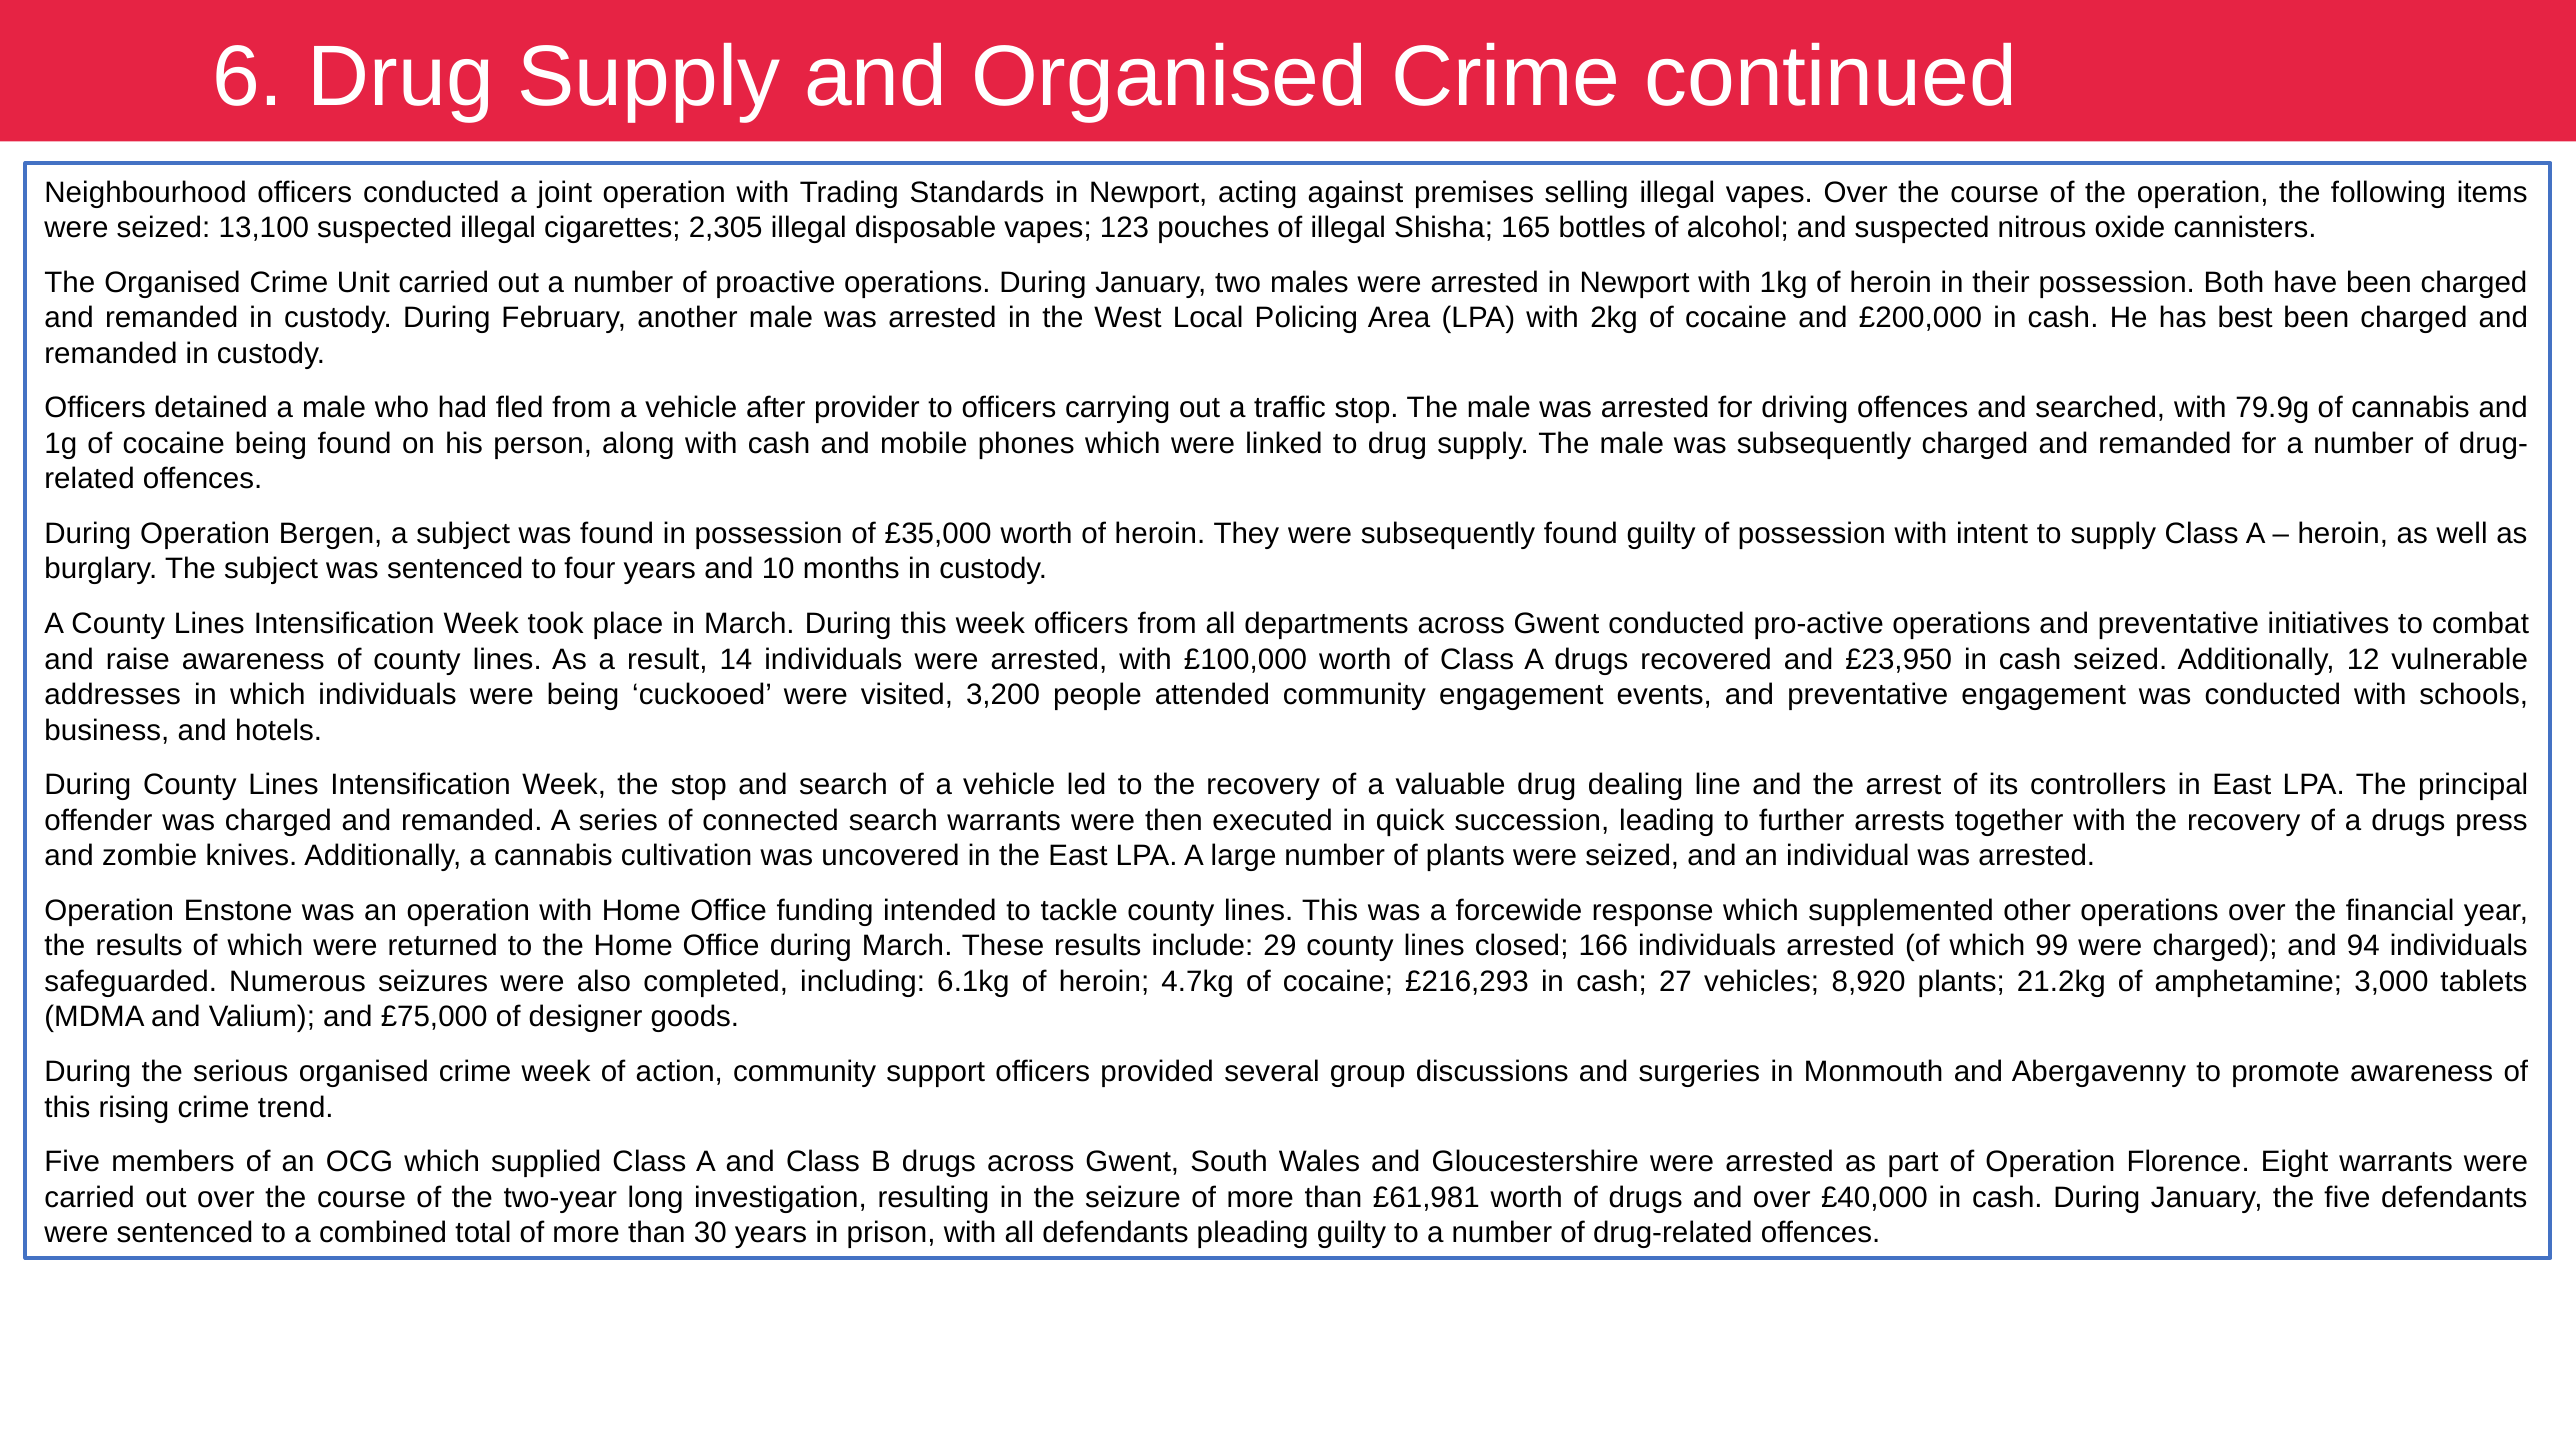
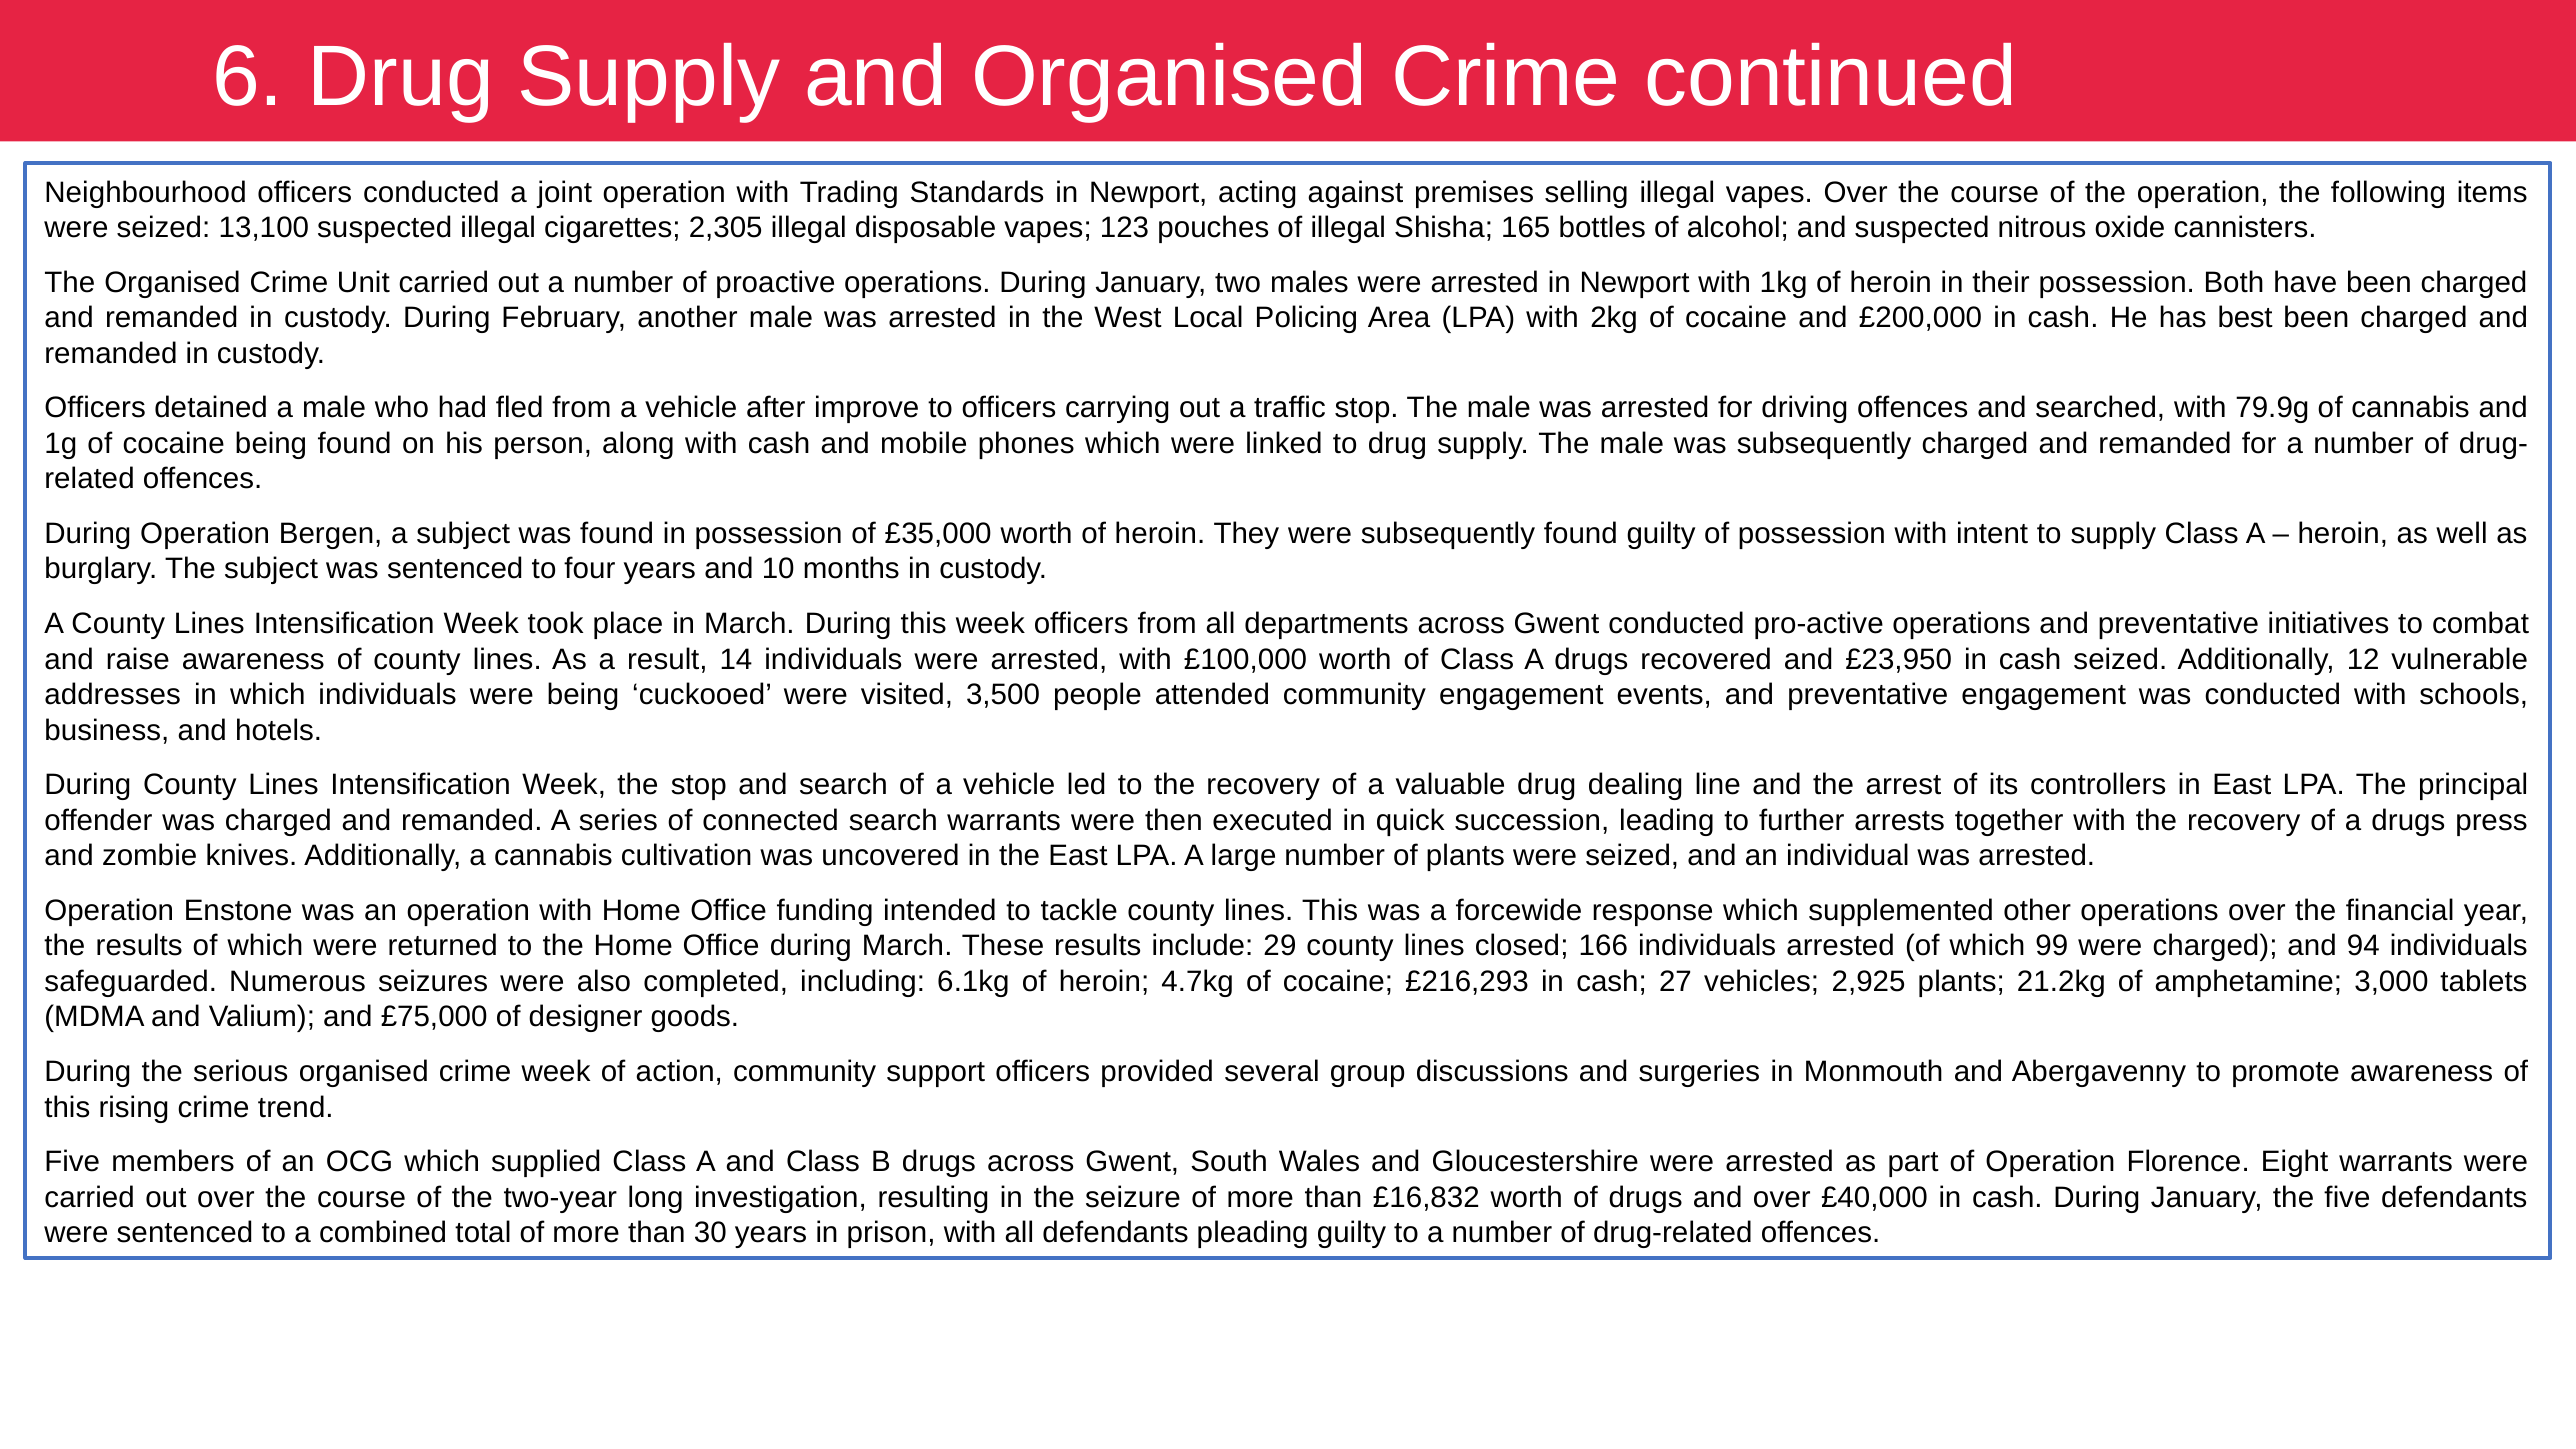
provider: provider -> improve
3,200: 3,200 -> 3,500
8,920: 8,920 -> 2,925
£61,981: £61,981 -> £16,832
